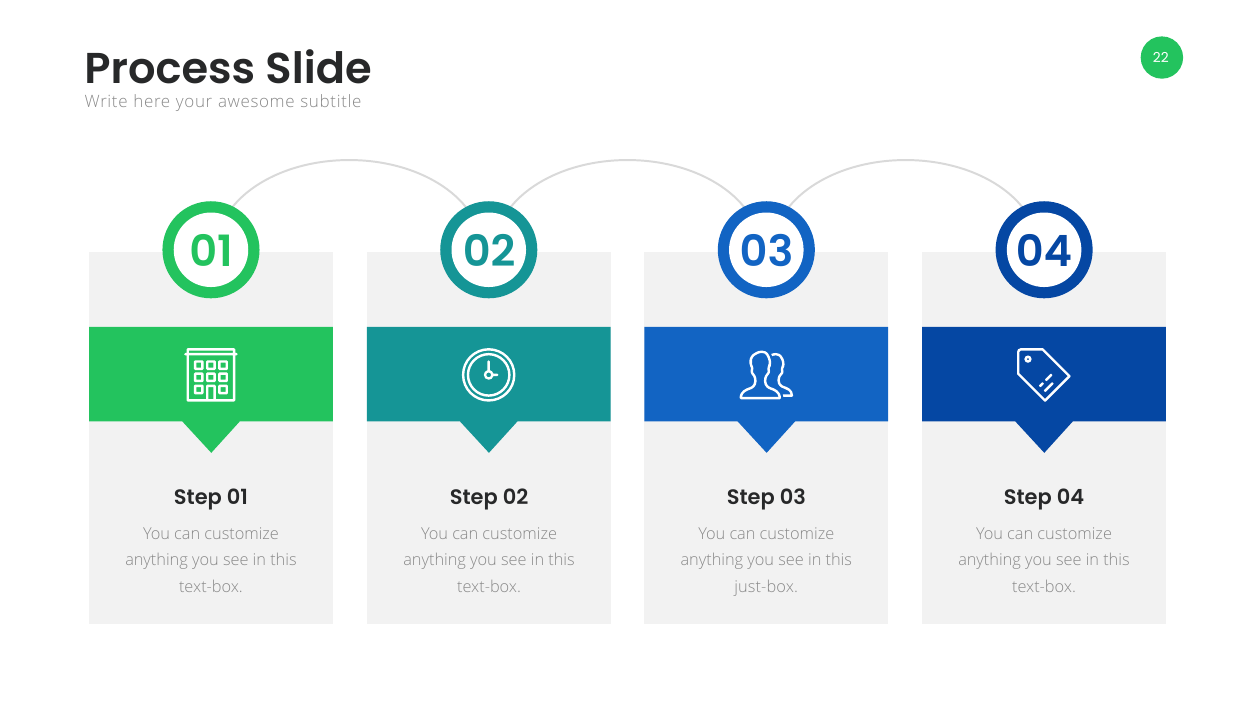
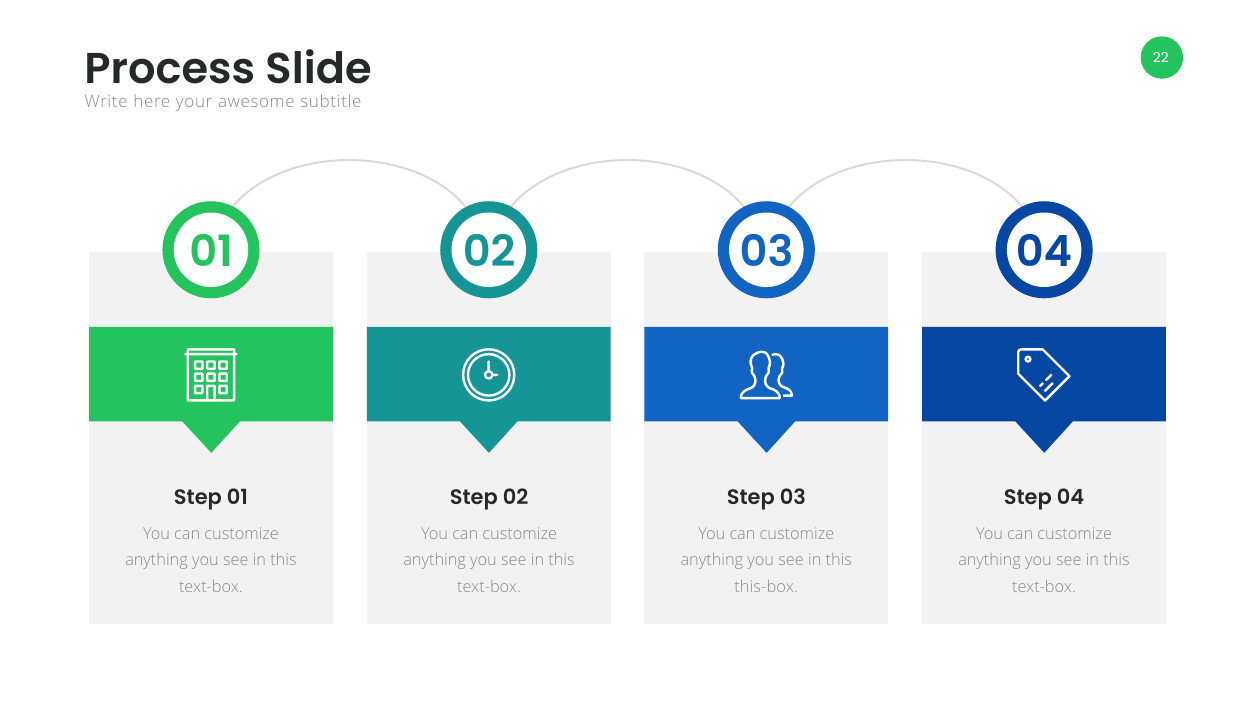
just-box: just-box -> this-box
